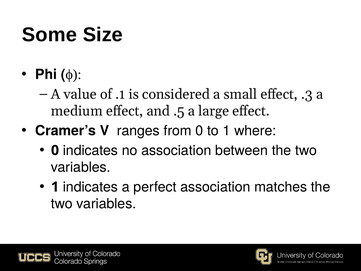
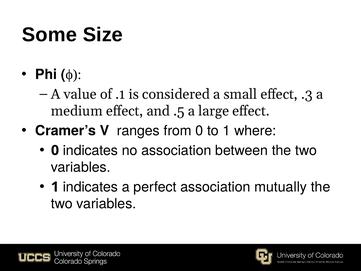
matches: matches -> mutually
